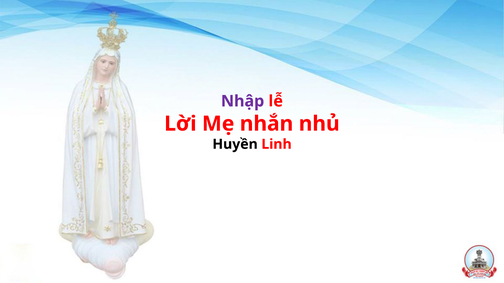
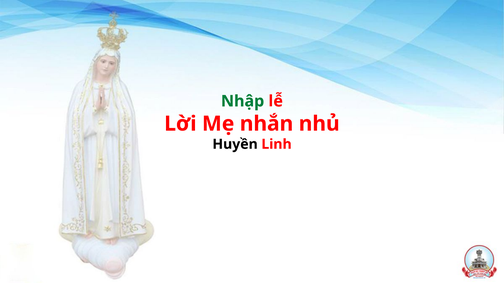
Nhập colour: purple -> green
